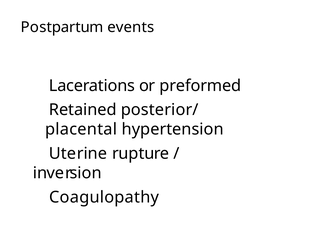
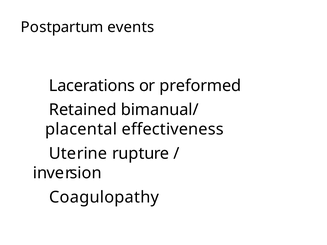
posterior/: posterior/ -> bimanual/
hypertension: hypertension -> effectiveness
